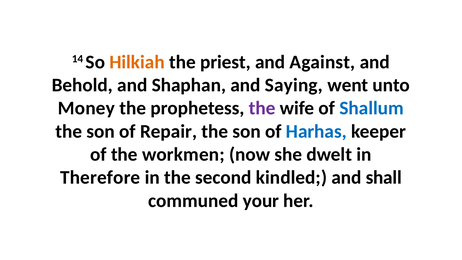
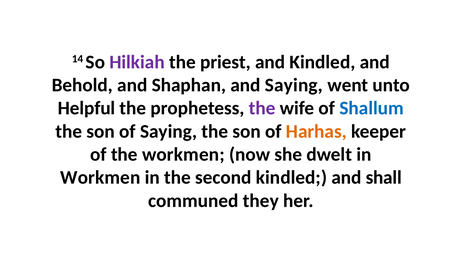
Hilkiah colour: orange -> purple
and Against: Against -> Kindled
Money: Money -> Helpful
of Repair: Repair -> Saying
Harhas colour: blue -> orange
Therefore at (100, 177): Therefore -> Workmen
your: your -> they
